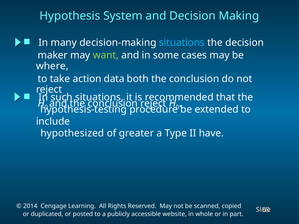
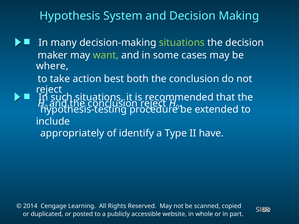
situations at (182, 43) colour: light blue -> light green
data: data -> best
hypothesized: hypothesized -> appropriately
greater: greater -> identify
